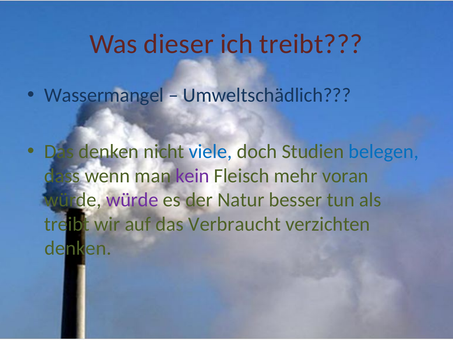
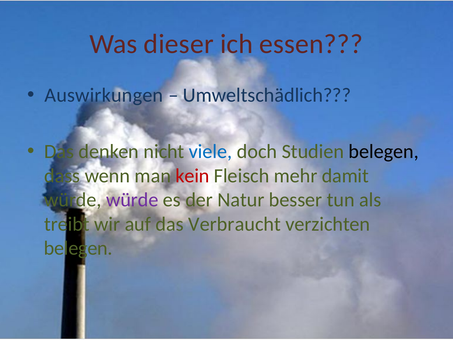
ich treibt: treibt -> essen
Wassermangel: Wassermangel -> Auswirkungen
belegen at (384, 151) colour: blue -> black
kein colour: purple -> red
voran: voran -> damit
denken at (78, 248): denken -> belegen
